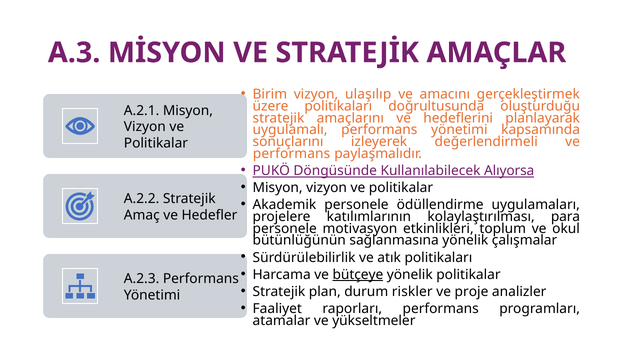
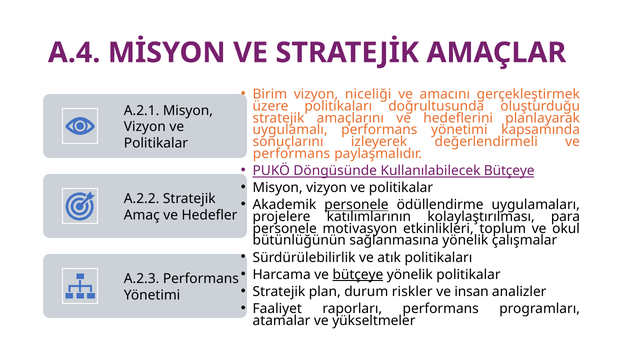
A.3: A.3 -> A.4
ulaşılıp: ulaşılıp -> niceliği
Kullanılabilecek Alıyorsa: Alıyorsa -> Bütçeye
personele at (356, 205) underline: none -> present
proje: proje -> insan
